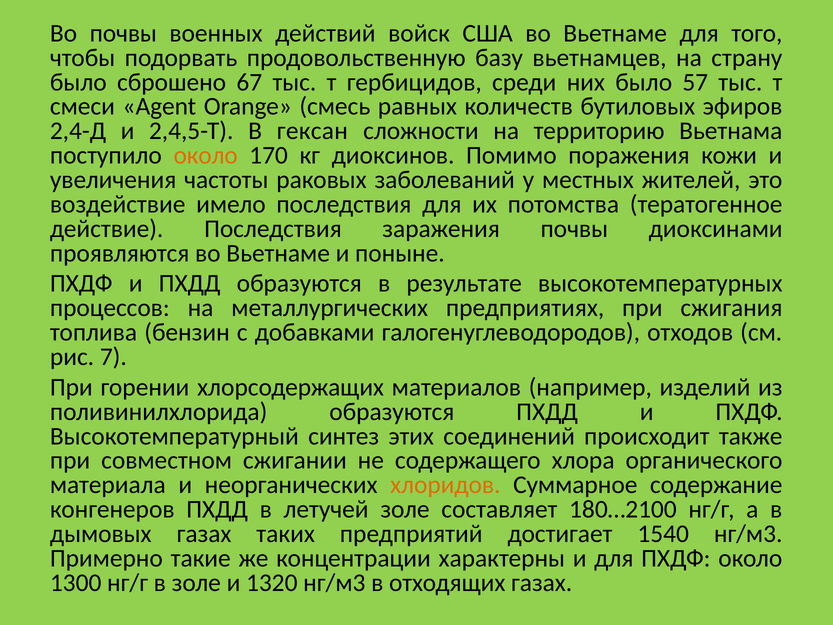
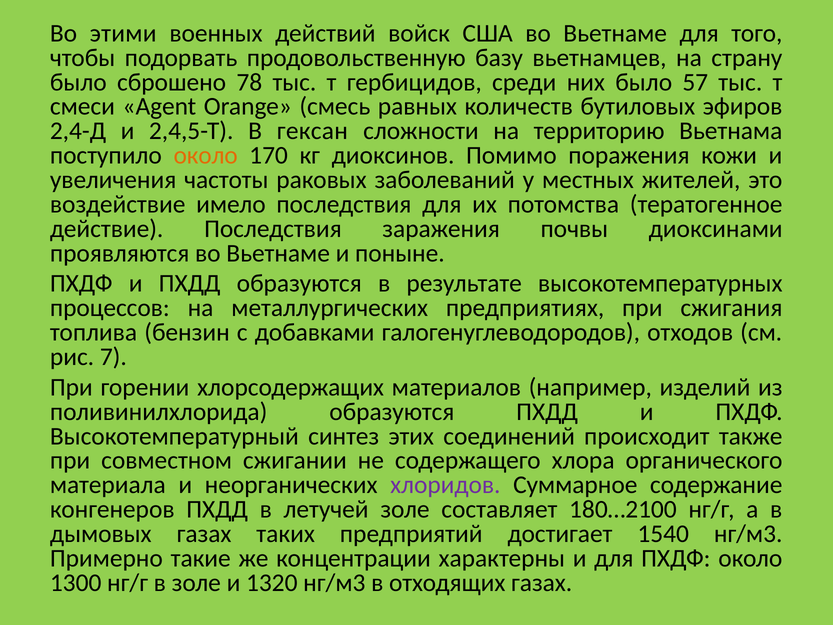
Во почвы: почвы -> этими
67: 67 -> 78
хлоридов colour: orange -> purple
